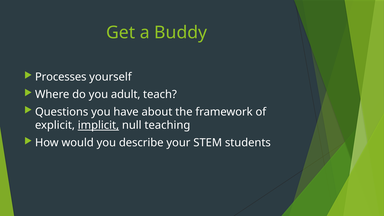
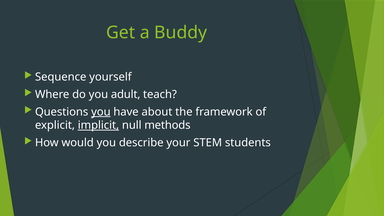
Processes: Processes -> Sequence
you at (101, 112) underline: none -> present
teaching: teaching -> methods
